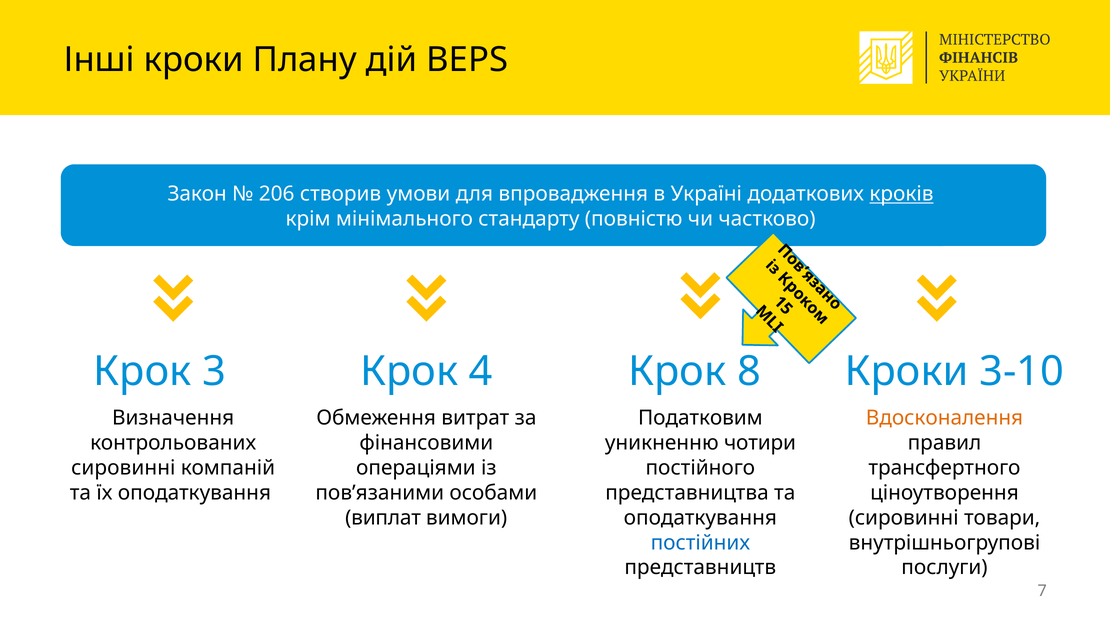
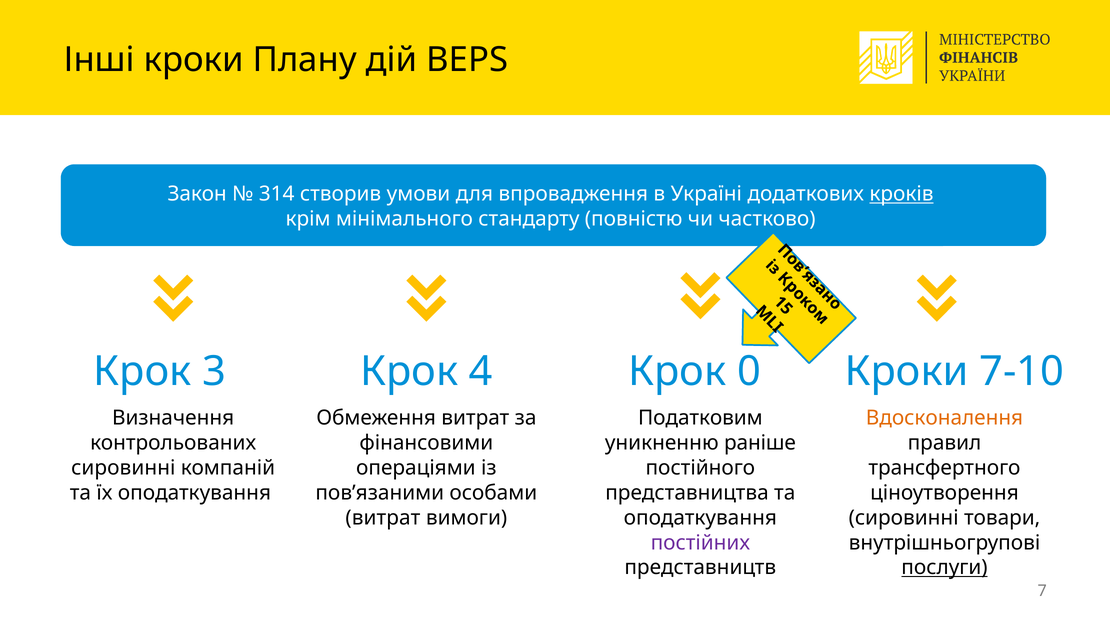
206: 206 -> 314
8: 8 -> 0
3-10: 3-10 -> 7-10
чотири: чотири -> раніше
виплат at (383, 518): виплат -> витрат
постійних colour: blue -> purple
послуги underline: none -> present
